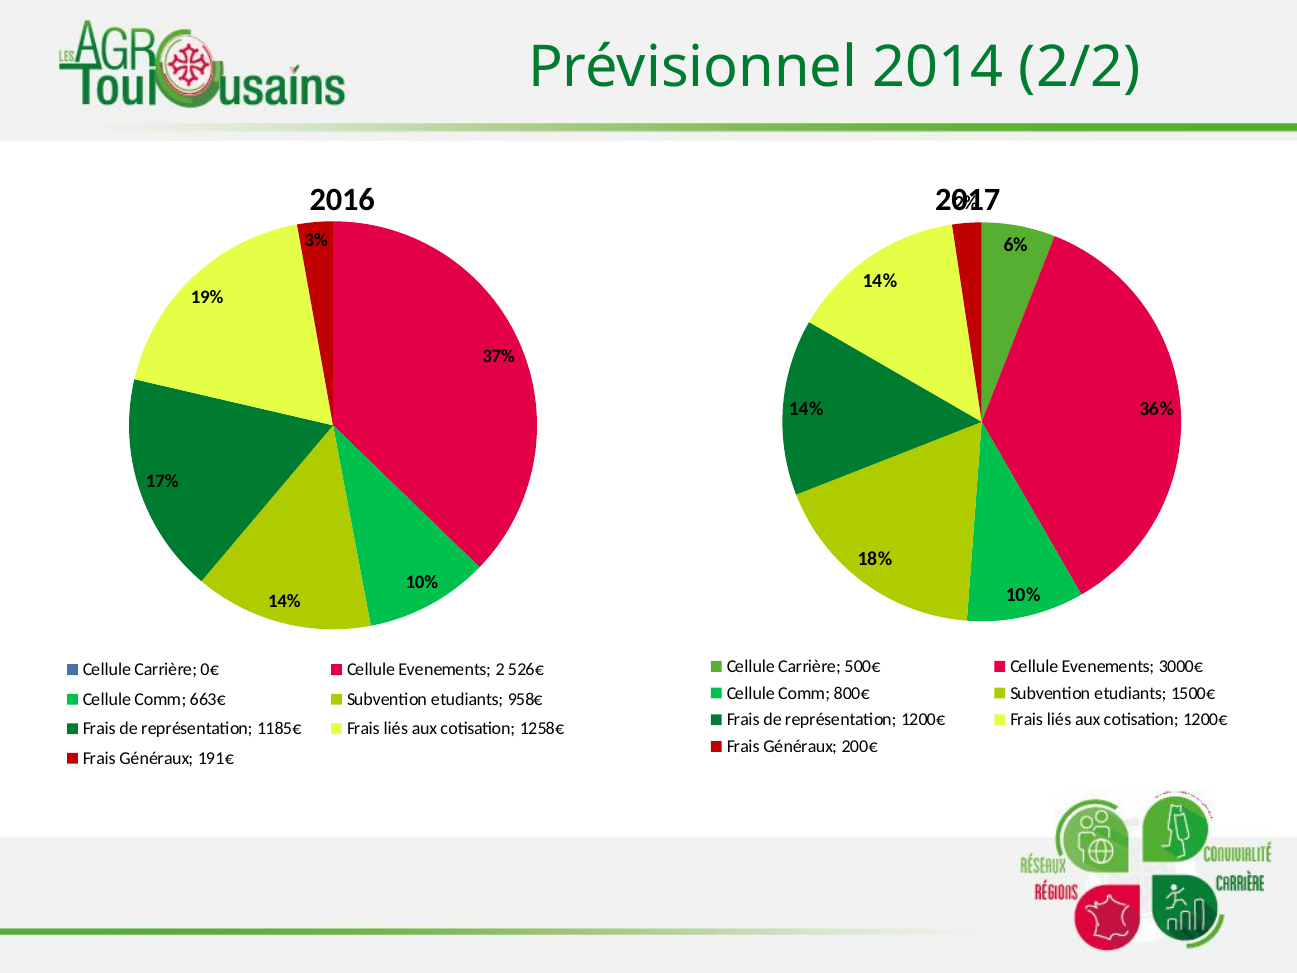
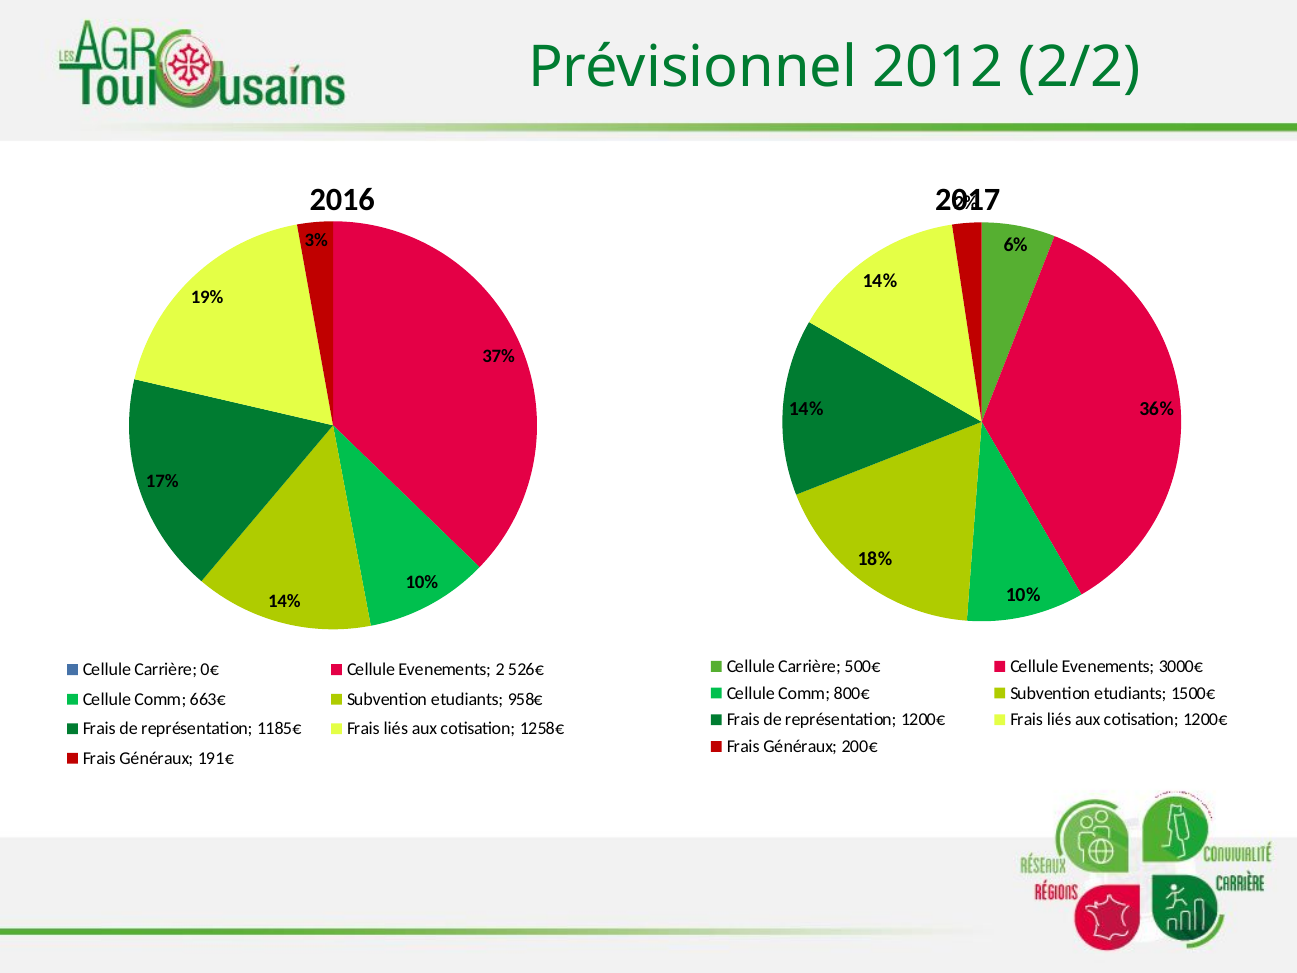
2014: 2014 -> 2012
